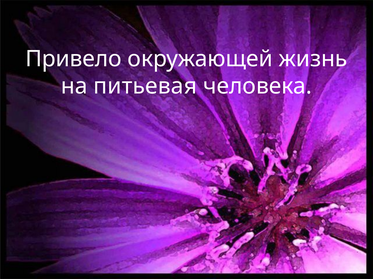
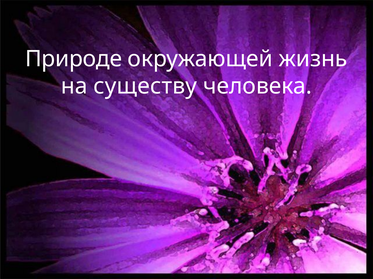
Привело: Привело -> Природе
питьевая: питьевая -> существу
